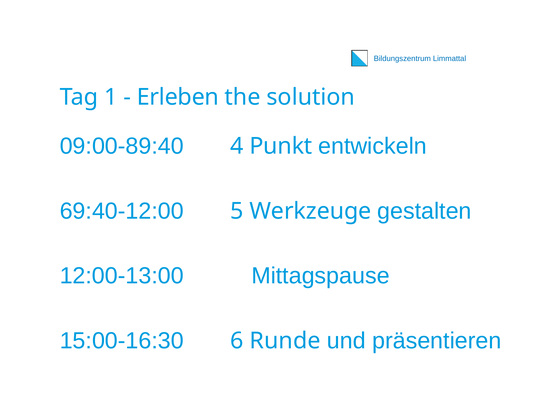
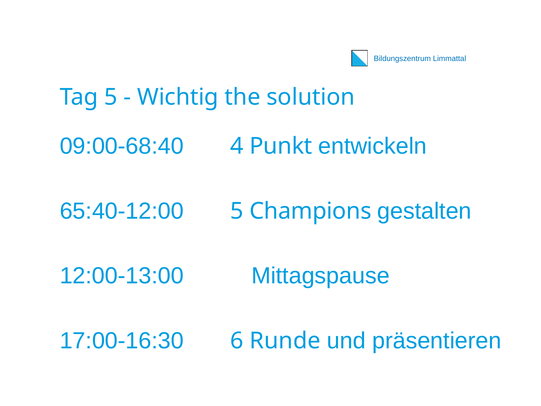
Tag 1: 1 -> 5
Erleben: Erleben -> Wichtig
09:00-89:40: 09:00-89:40 -> 09:00-68:40
69:40-12:00: 69:40-12:00 -> 65:40-12:00
Werkzeuge: Werkzeuge -> Champions
15:00-16:30: 15:00-16:30 -> 17:00-16:30
